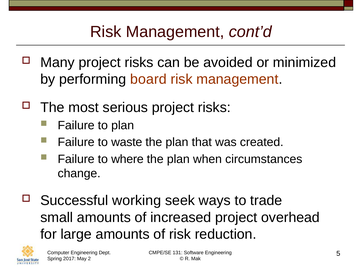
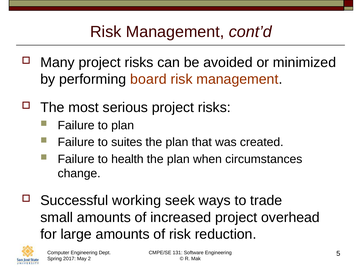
waste: waste -> suites
where: where -> health
